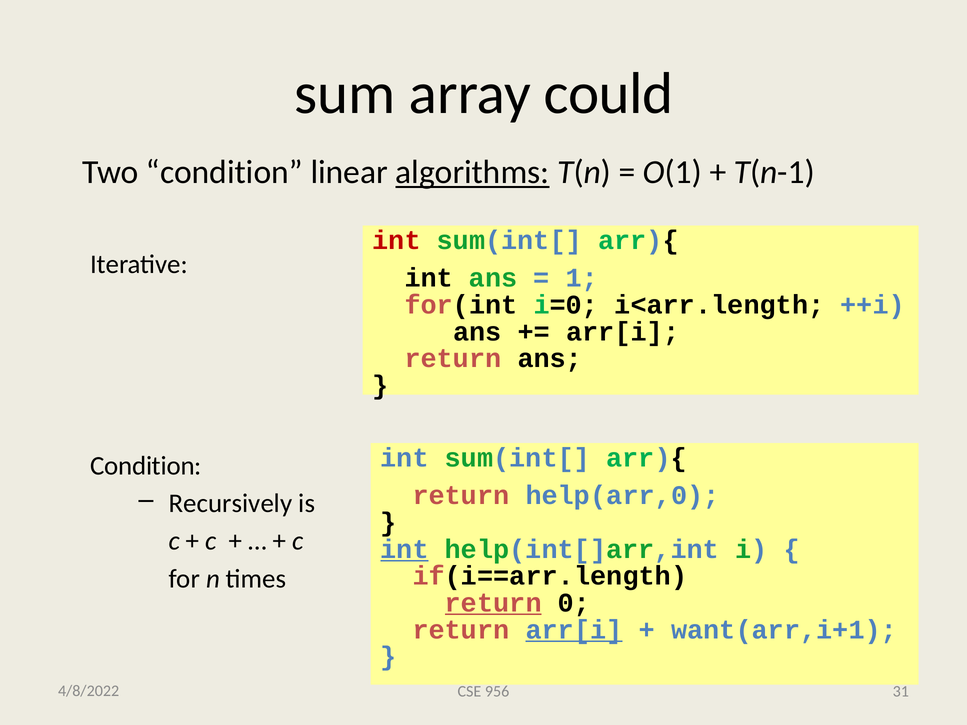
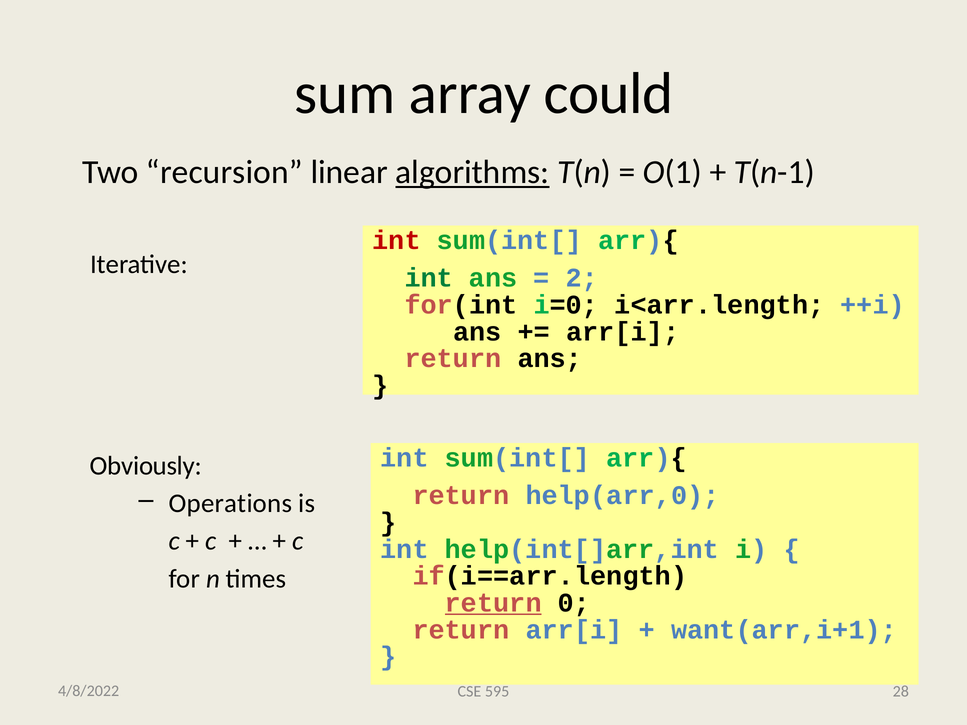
Two condition: condition -> recursion
int at (429, 278) colour: black -> green
1: 1 -> 2
Condition at (146, 466): Condition -> Obviously
Recursively: Recursively -> Operations
int at (405, 549) underline: present -> none
arr[i at (574, 630) underline: present -> none
956: 956 -> 595
31: 31 -> 28
